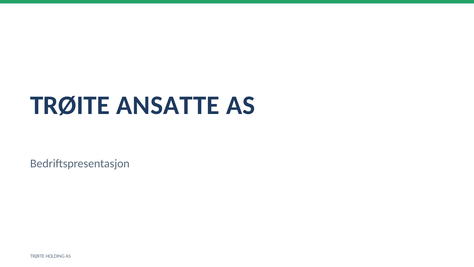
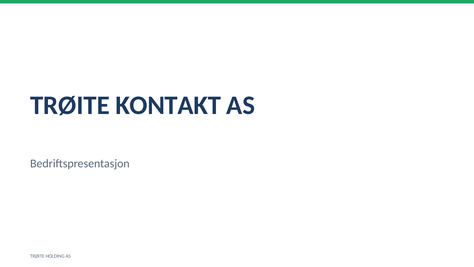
ANSATTE: ANSATTE -> KONTAKT
